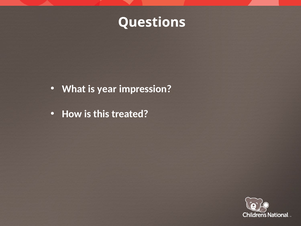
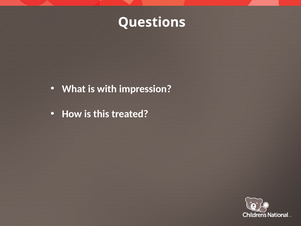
year: year -> with
